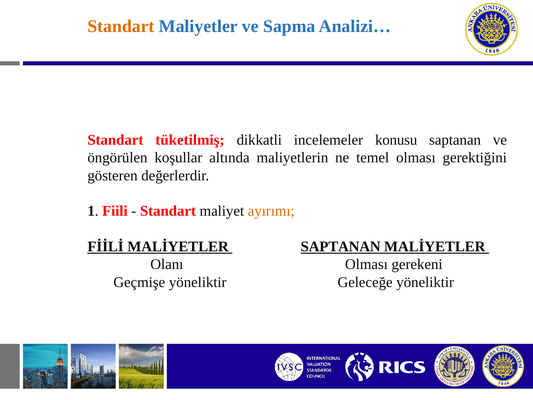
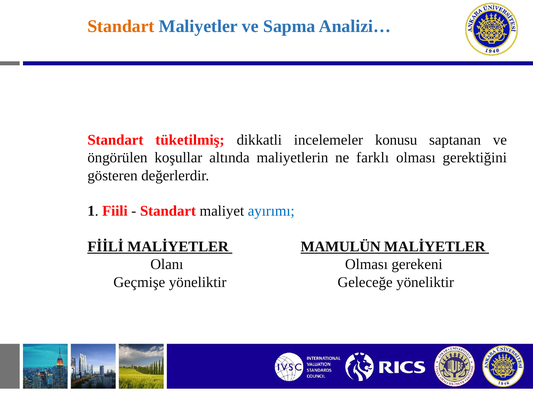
temel: temel -> farklı
ayırımı colour: orange -> blue
MALİYETLER SAPTANAN: SAPTANAN -> MAMULÜN
